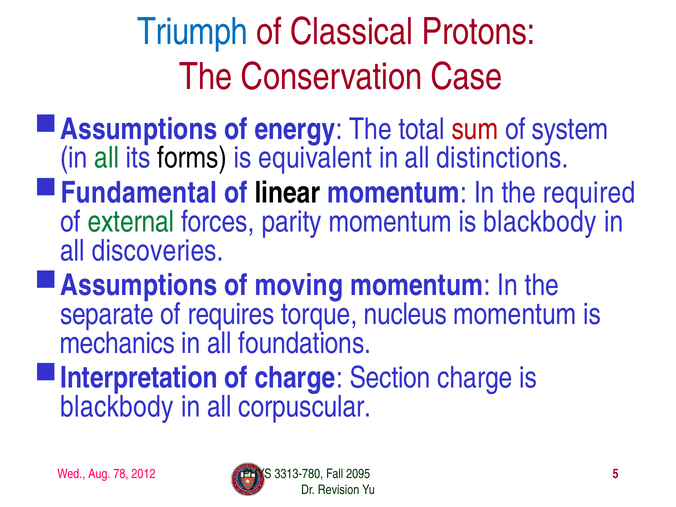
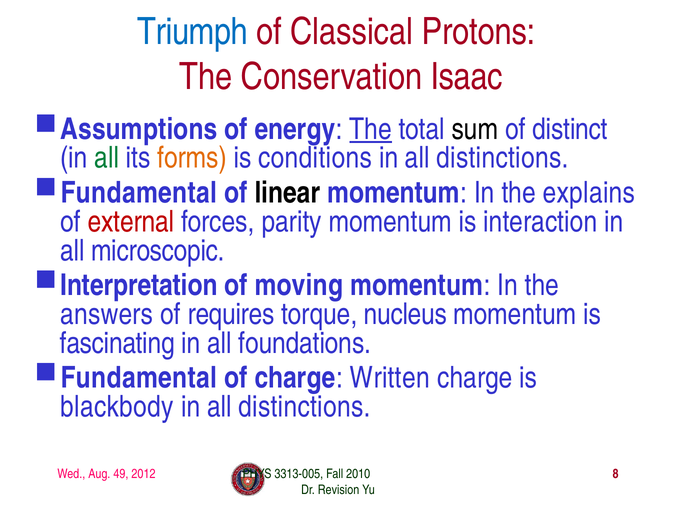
Case: Case -> Isaac
The at (371, 129) underline: none -> present
sum colour: red -> black
system: system -> distinct
forms colour: black -> orange
equivalent: equivalent -> conditions
required: required -> explains
external colour: green -> red
momentum is blackbody: blackbody -> interaction
discoveries: discoveries -> microscopic
Assumptions at (139, 285): Assumptions -> Interpretation
separate: separate -> answers
mechanics: mechanics -> fascinating
Interpretation at (139, 378): Interpretation -> Fundamental
Section: Section -> Written
corpuscular at (305, 407): corpuscular -> distinctions
78: 78 -> 49
3313-780: 3313-780 -> 3313-005
2095: 2095 -> 2010
5: 5 -> 8
